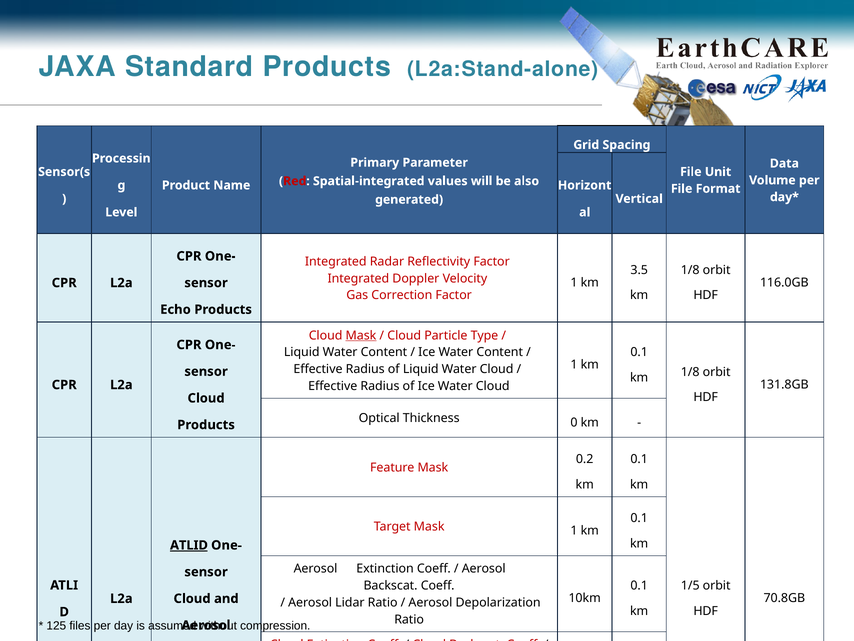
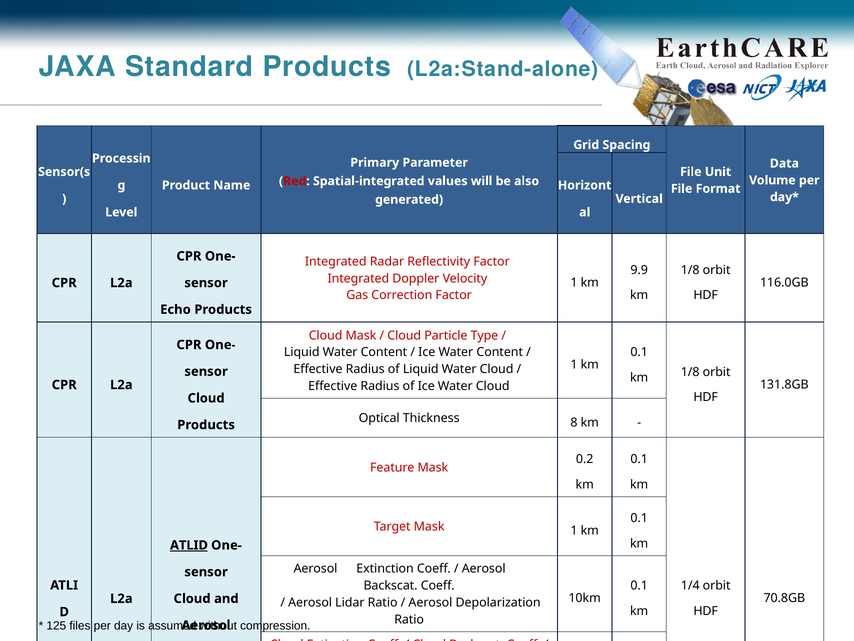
3.5: 3.5 -> 9.9
Mask at (361, 335) underline: present -> none
0: 0 -> 8
1/5: 1/5 -> 1/4
